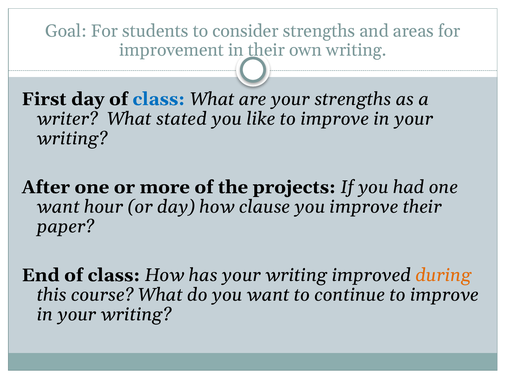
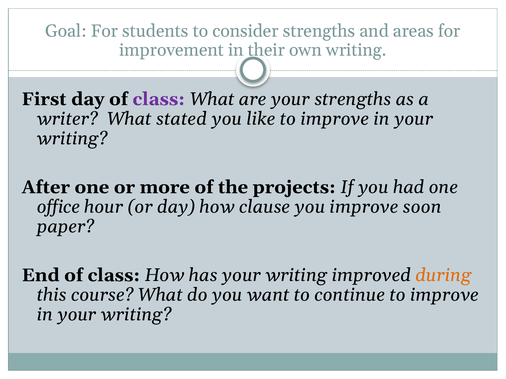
class at (159, 99) colour: blue -> purple
want at (58, 207): want -> office
improve their: their -> soon
